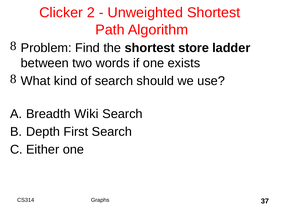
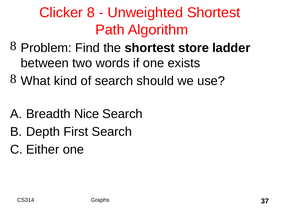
2: 2 -> 8
Wiki: Wiki -> Nice
